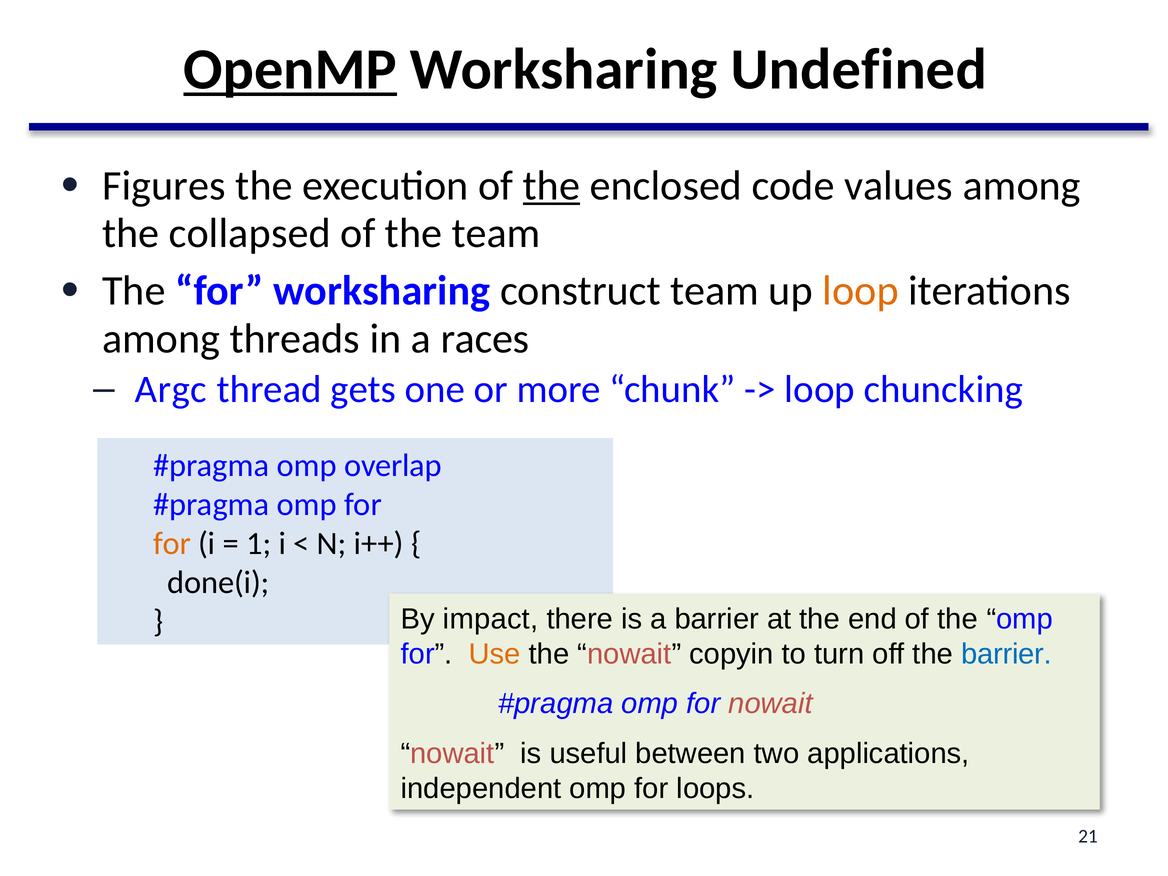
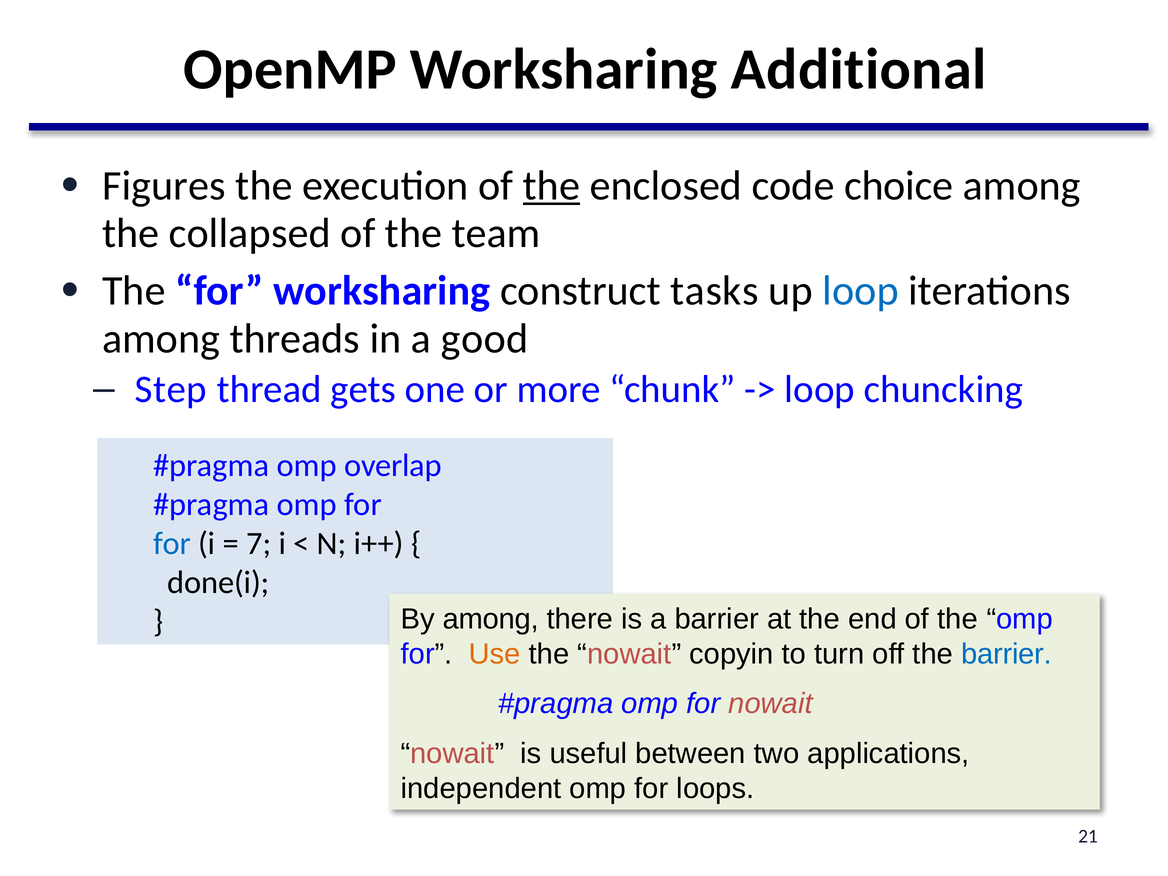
OpenMP underline: present -> none
Undefined: Undefined -> Additional
values: values -> choice
construct team: team -> tasks
loop at (860, 291) colour: orange -> blue
races: races -> good
Argc: Argc -> Step
for at (172, 544) colour: orange -> blue
1: 1 -> 7
By impact: impact -> among
